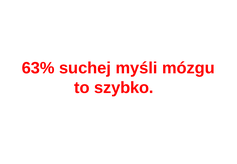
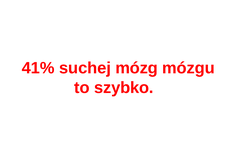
63%: 63% -> 41%
myśli: myśli -> mózg
